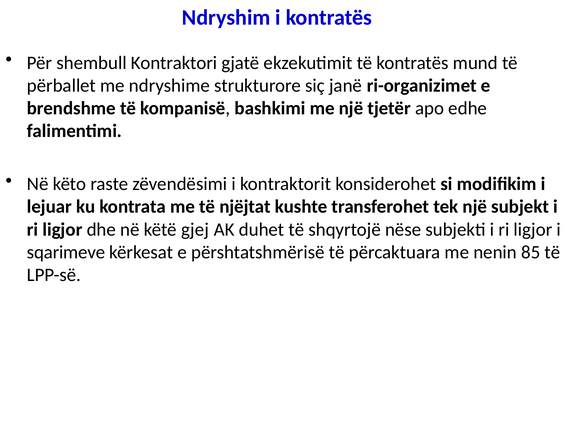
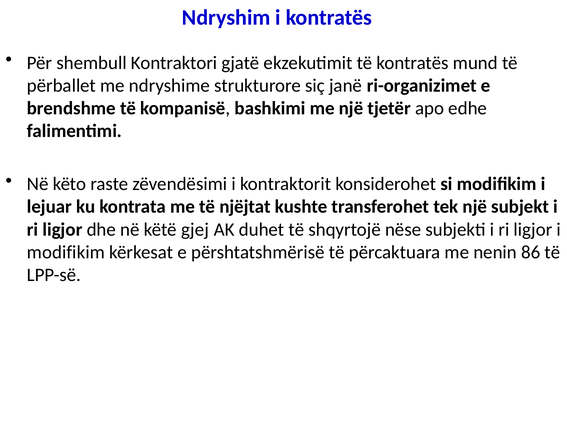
sqarimeve at (66, 252): sqarimeve -> modifikim
85: 85 -> 86
